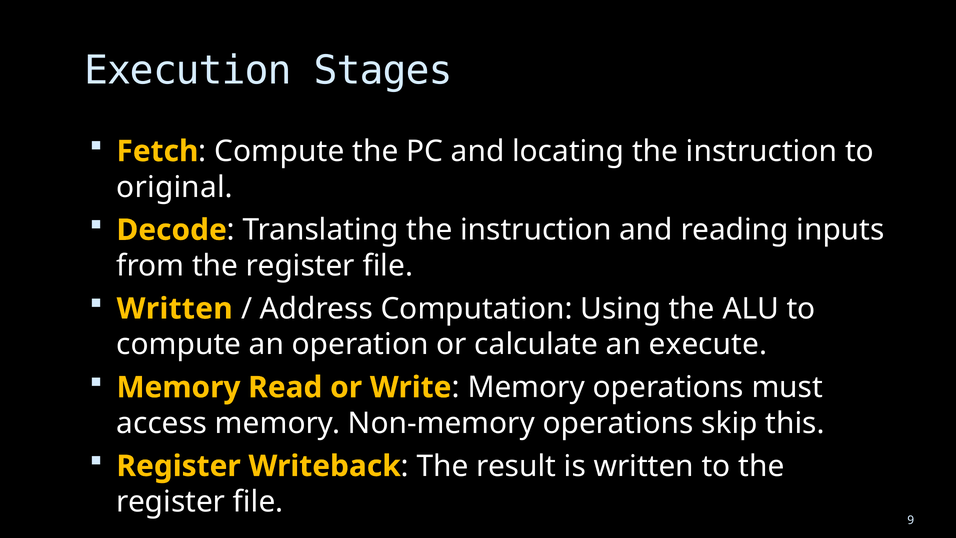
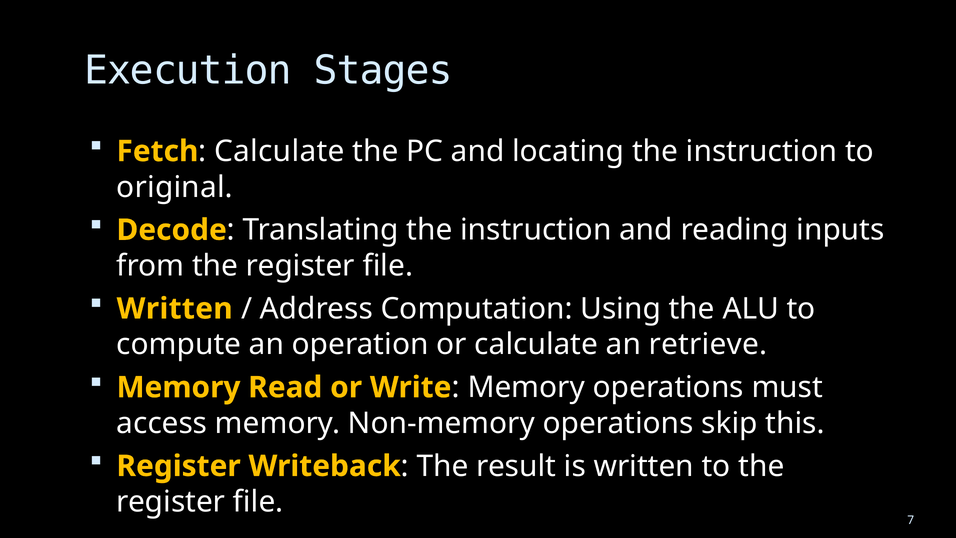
Compute at (279, 151): Compute -> Calculate
execute: execute -> retrieve
9: 9 -> 7
